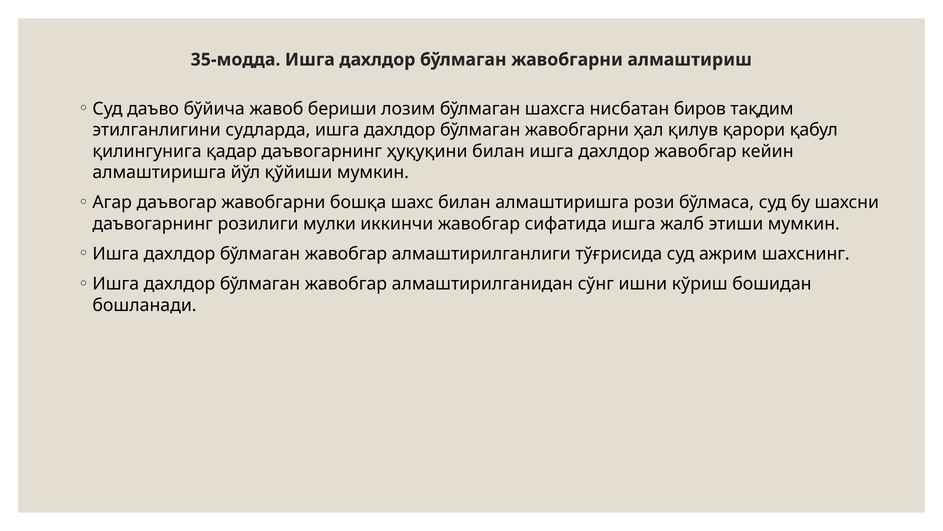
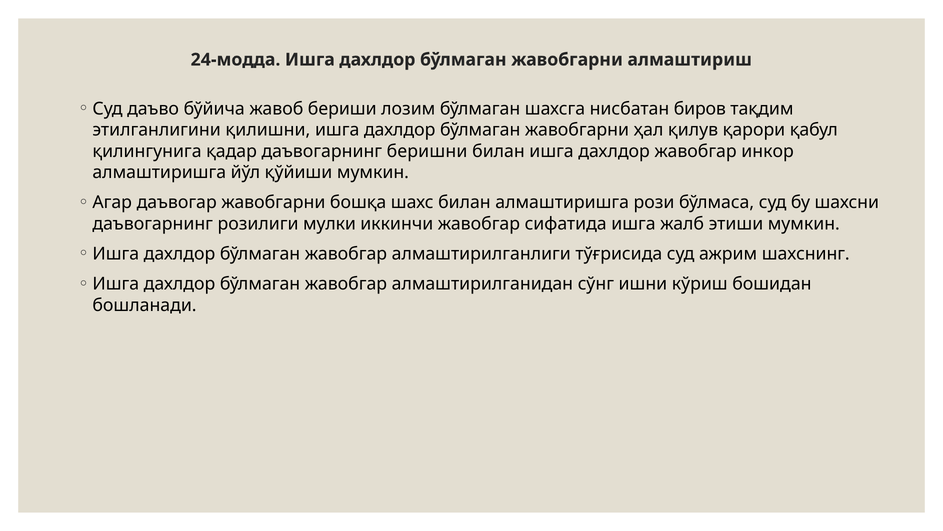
35-модда: 35-модда -> 24-модда
судларда: судларда -> қилишни
ҳуқуқини: ҳуқуқини -> беришни
кейин: кейин -> инкор
